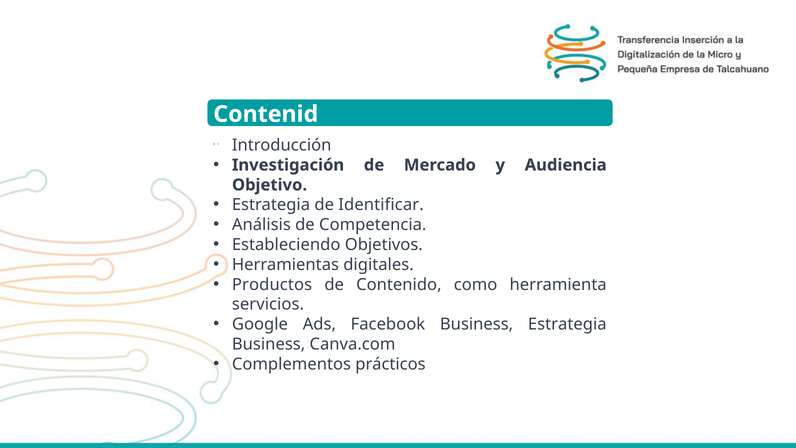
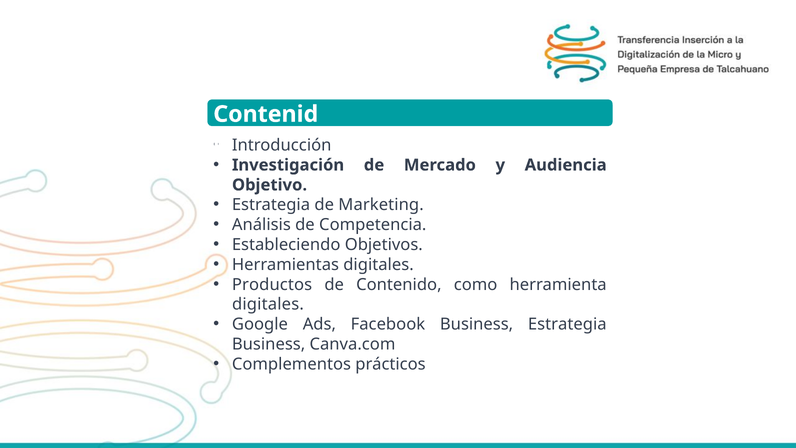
Identificar: Identificar -> Marketing
servicios at (268, 304): servicios -> digitales
